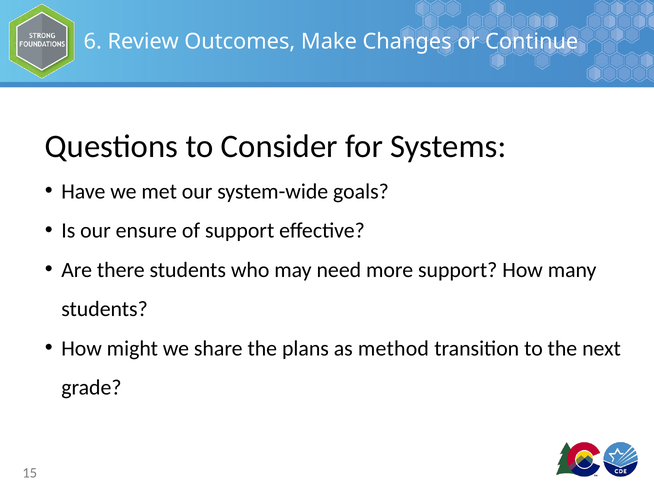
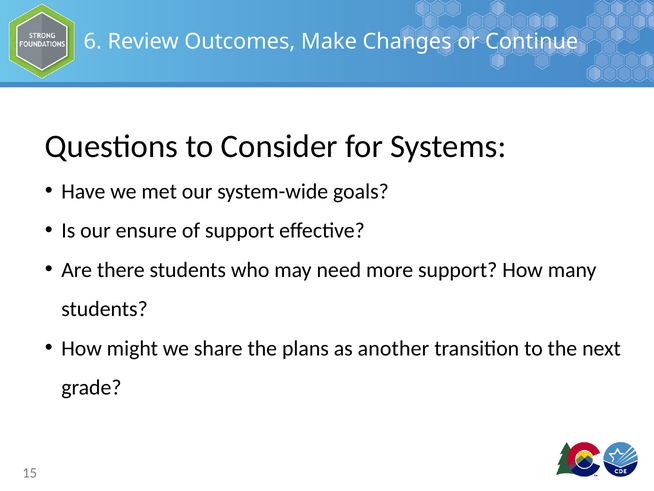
method: method -> another
